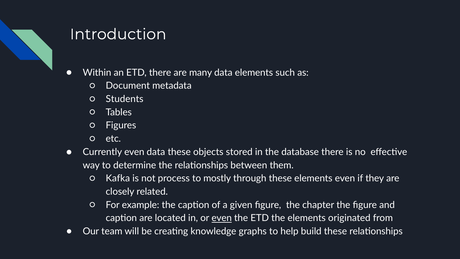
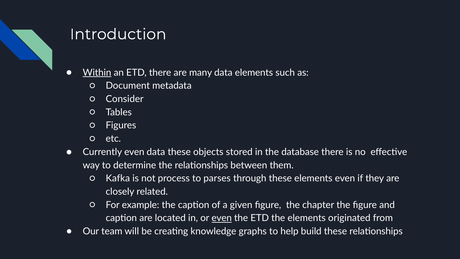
Within underline: none -> present
Students: Students -> Consider
mostly: mostly -> parses
